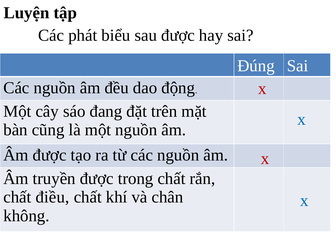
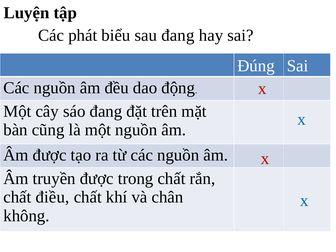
sau được: được -> đang
